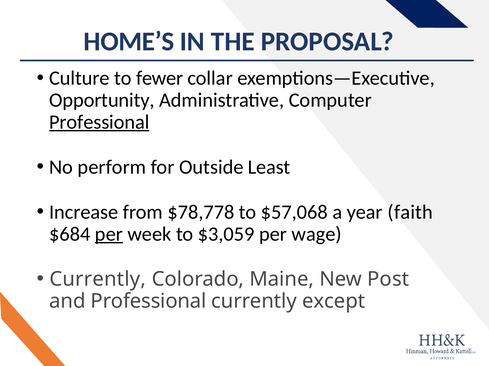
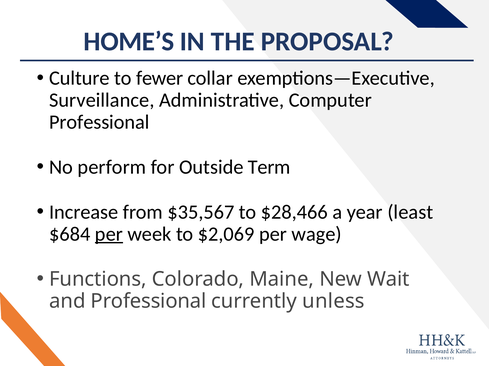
Opportunity: Opportunity -> Surveillance
Professional at (99, 122) underline: present -> none
Least: Least -> Term
$78,778: $78,778 -> $35,567
$57,068: $57,068 -> $28,466
faith: faith -> least
$3,059: $3,059 -> $2,069
Currently at (98, 280): Currently -> Functions
Post: Post -> Wait
except: except -> unless
